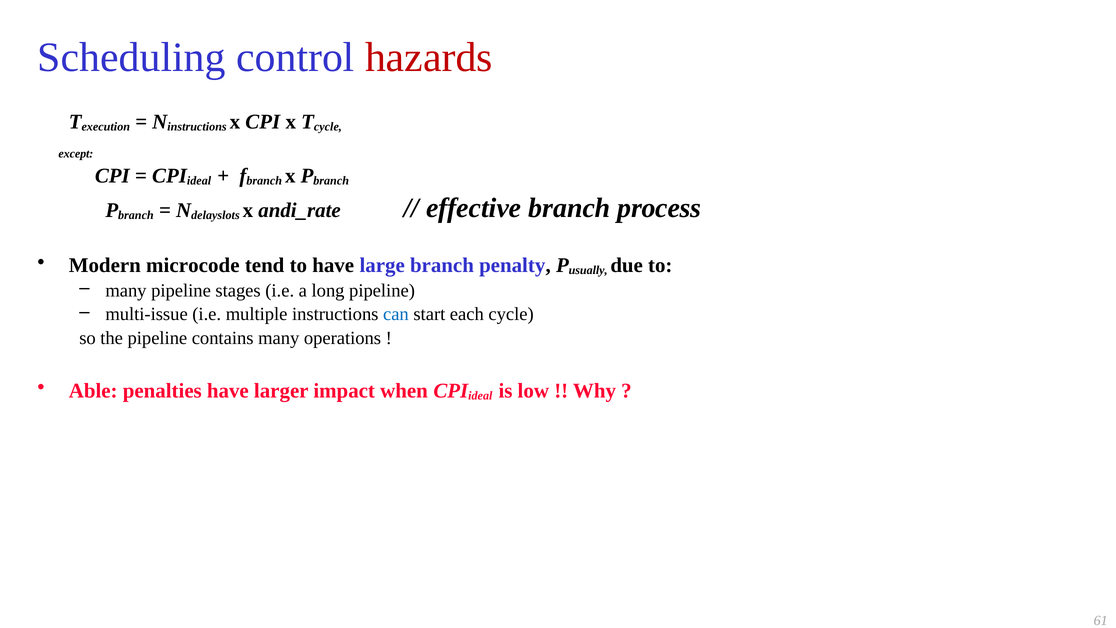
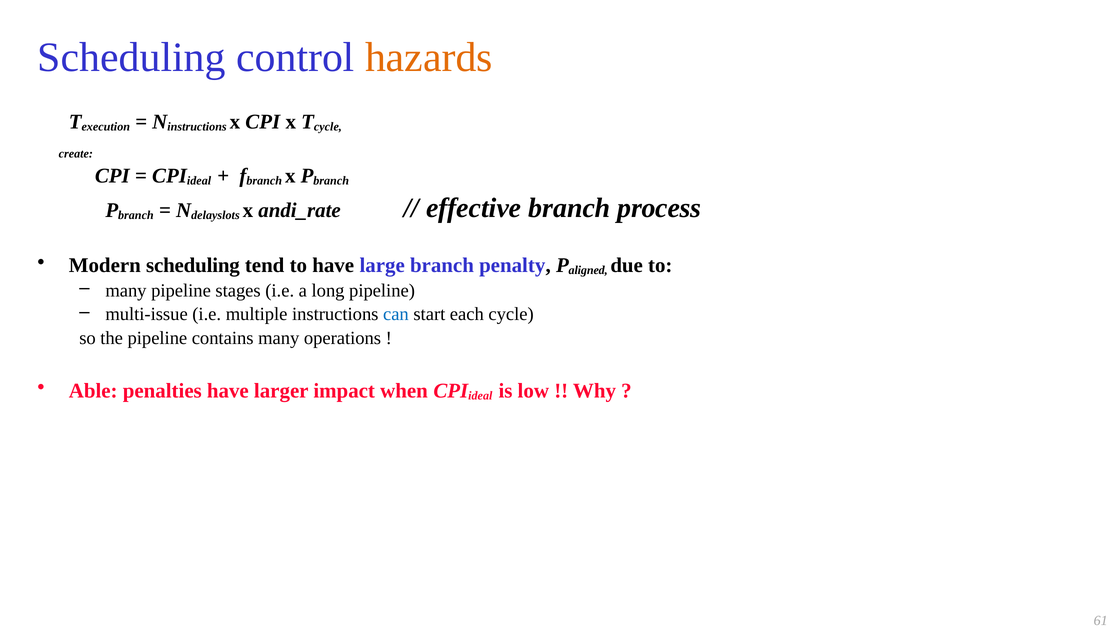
hazards colour: red -> orange
except: except -> create
Modern microcode: microcode -> scheduling
usually: usually -> aligned
